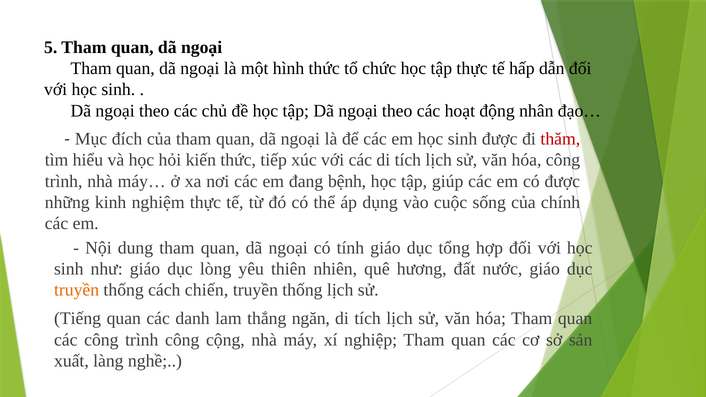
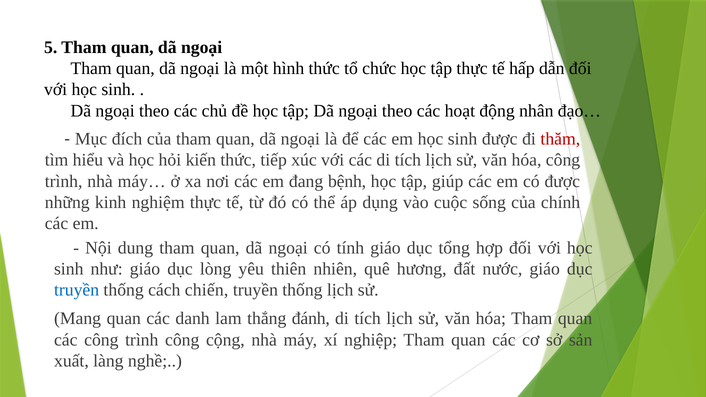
truyền at (77, 290) colour: orange -> blue
Tiếng: Tiếng -> Mang
ngăn: ngăn -> đánh
